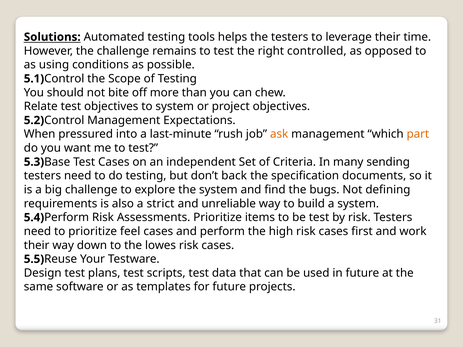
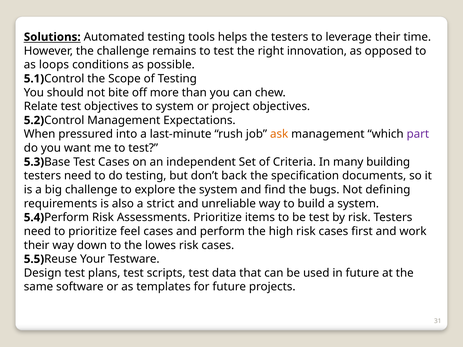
controlled: controlled -> innovation
using: using -> loops
part colour: orange -> purple
sending: sending -> building
